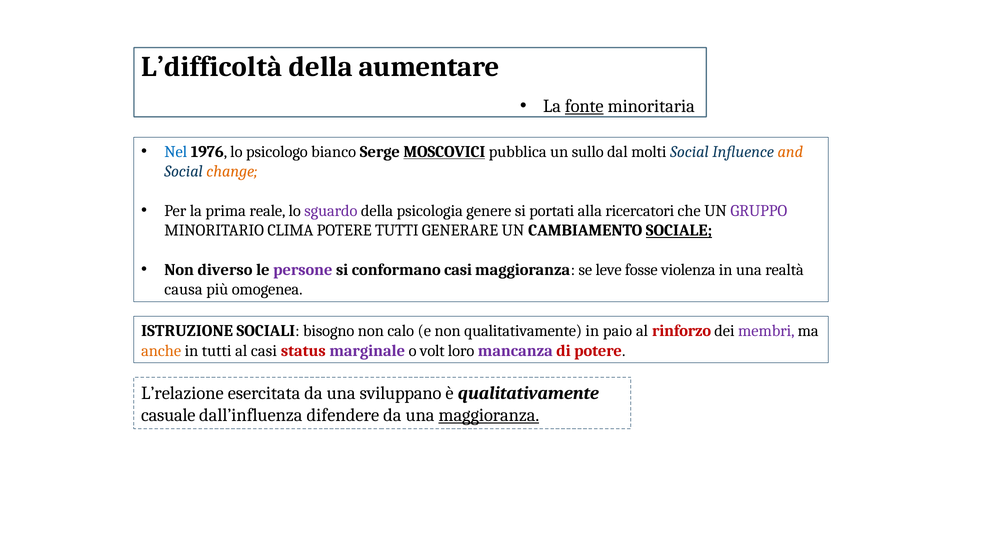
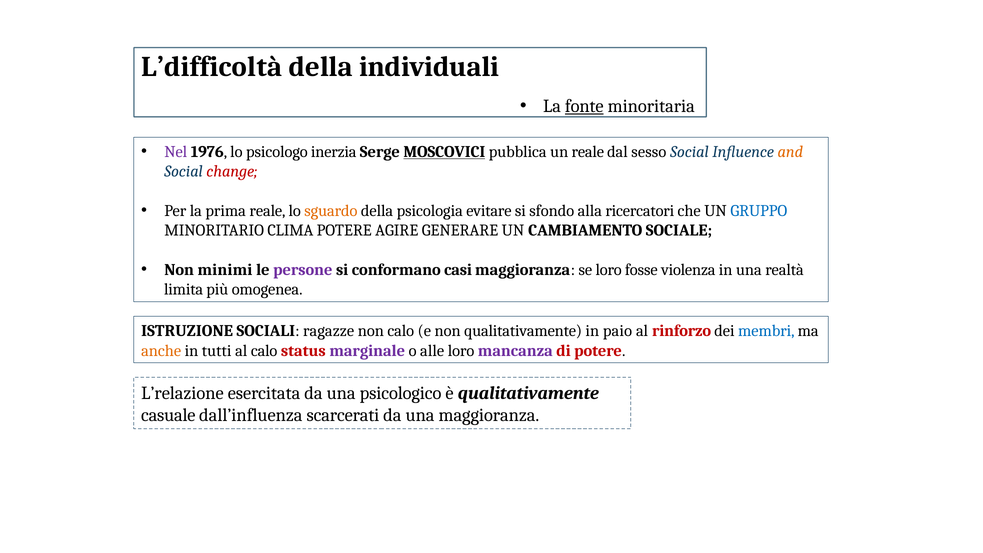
aumentare: aumentare -> individuali
Nel colour: blue -> purple
bianco: bianco -> inerzia
un sullo: sullo -> reale
molti: molti -> sesso
change colour: orange -> red
sguardo colour: purple -> orange
genere: genere -> evitare
portati: portati -> sfondo
GRUPPO colour: purple -> blue
POTERE TUTTI: TUTTI -> AGIRE
SOCIALE underline: present -> none
diverso: diverso -> minimi
se leve: leve -> loro
causa: causa -> limita
bisogno: bisogno -> ragazze
membri colour: purple -> blue
al casi: casi -> calo
volt: volt -> alle
sviluppano: sviluppano -> psicologico
difendere: difendere -> scarcerati
maggioranza at (489, 415) underline: present -> none
